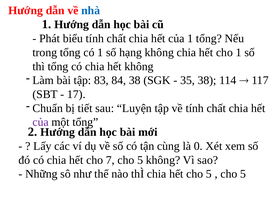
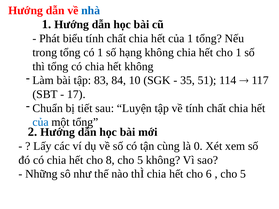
84 38: 38 -> 10
35 38: 38 -> 51
của at (41, 122) colour: purple -> blue
7: 7 -> 8
hết cho 5: 5 -> 6
